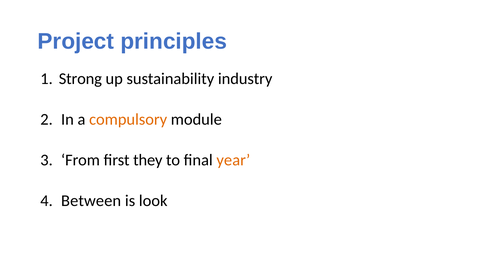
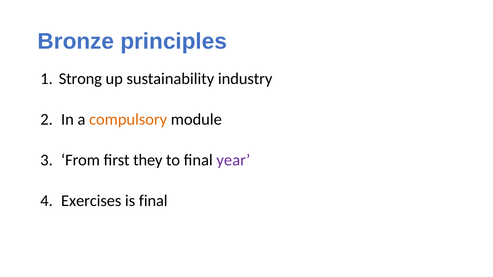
Project: Project -> Bronze
year colour: orange -> purple
Between: Between -> Exercises
is look: look -> final
